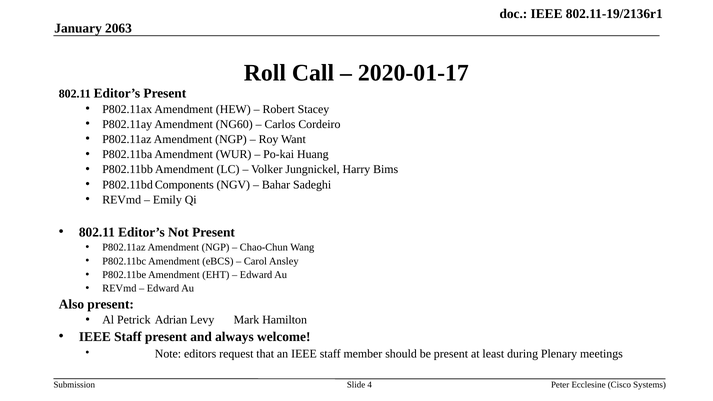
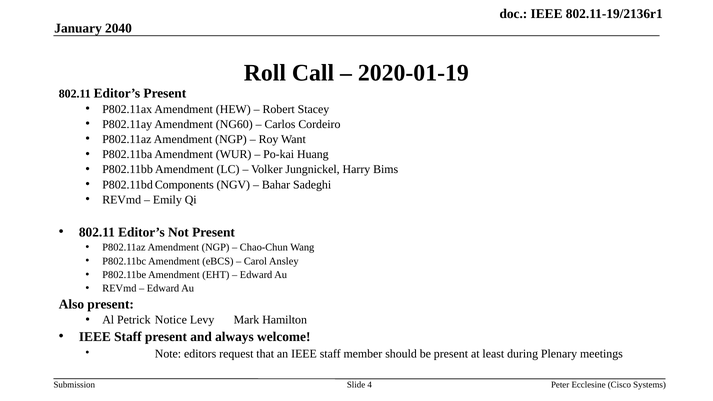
2063: 2063 -> 2040
2020-01-17: 2020-01-17 -> 2020-01-19
Adrian: Adrian -> Notice
